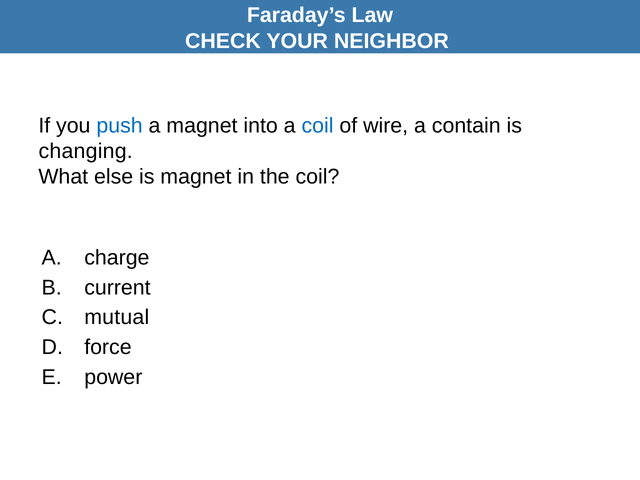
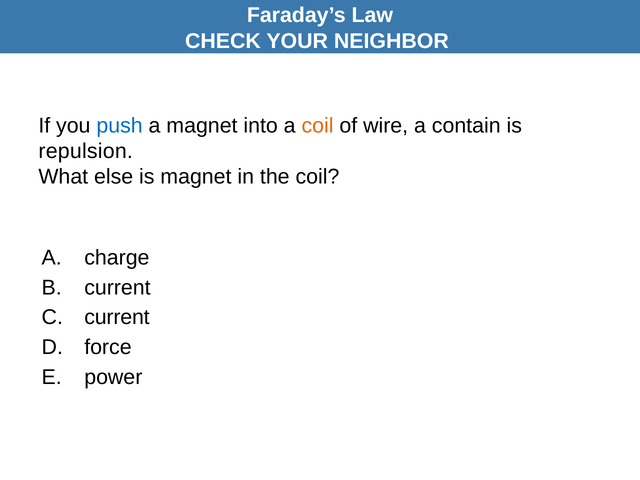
coil at (318, 126) colour: blue -> orange
changing: changing -> repulsion
mutual at (117, 317): mutual -> current
